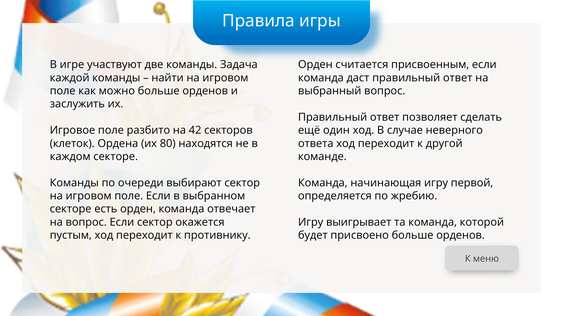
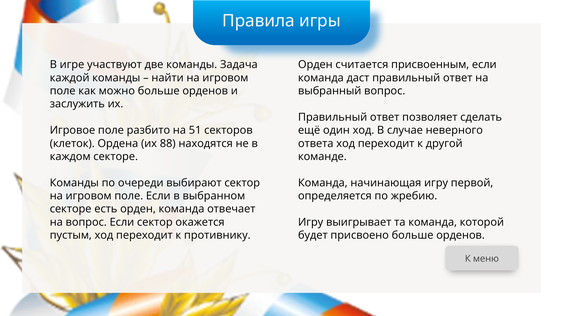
42: 42 -> 51
80: 80 -> 88
